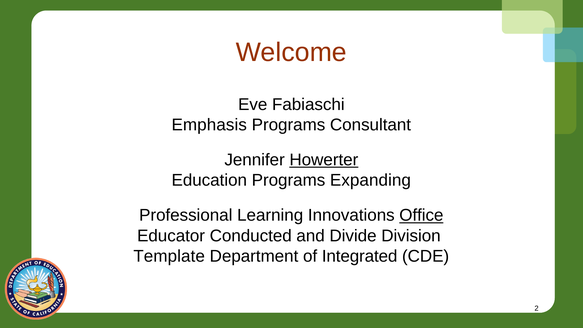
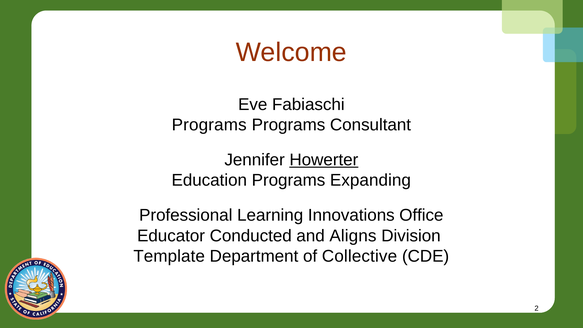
Emphasis at (209, 125): Emphasis -> Programs
Office underline: present -> none
Divide: Divide -> Aligns
Integrated: Integrated -> Collective
